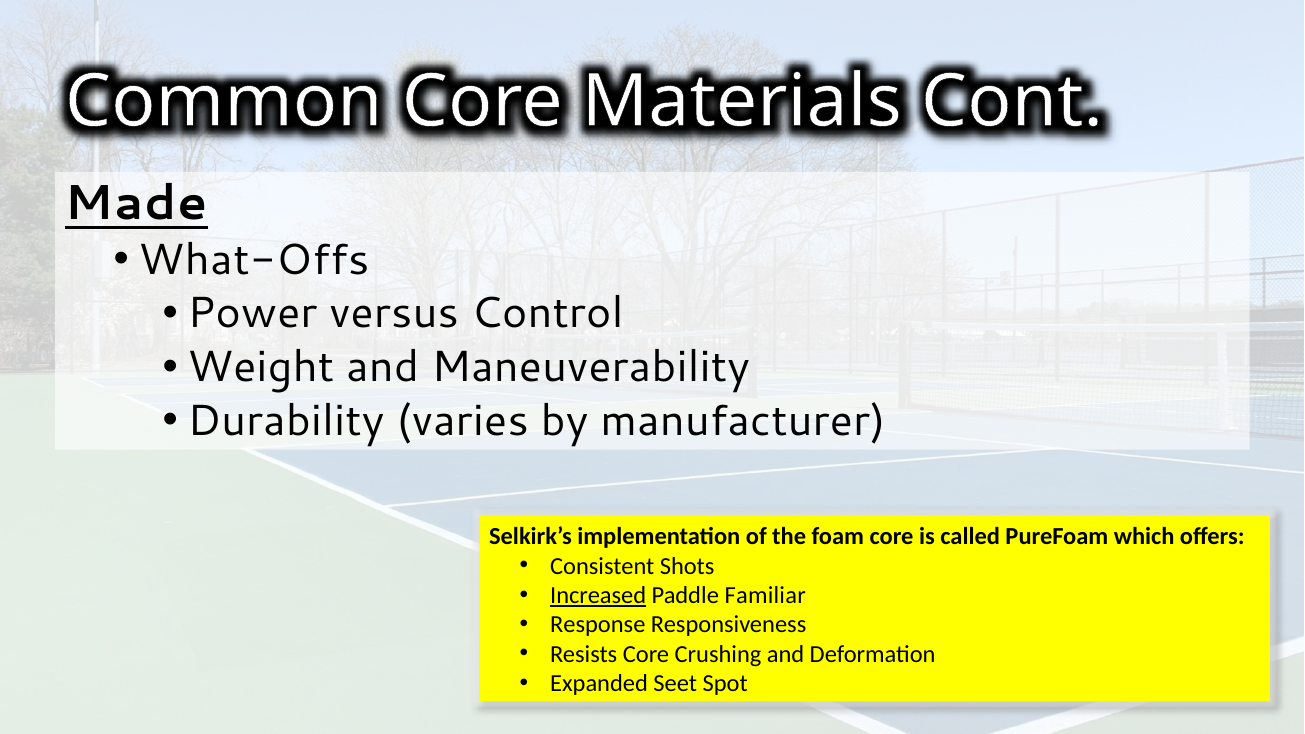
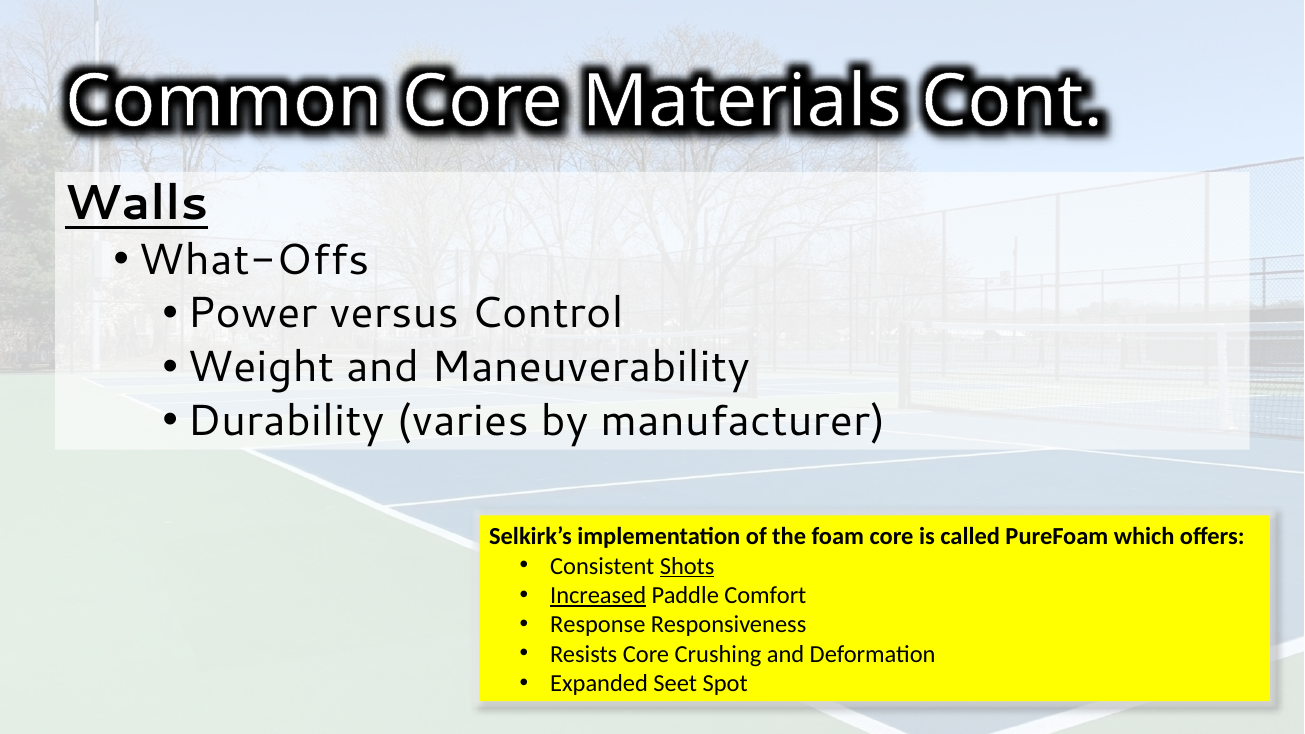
Made: Made -> Walls
Shots underline: none -> present
Familiar: Familiar -> Comfort
